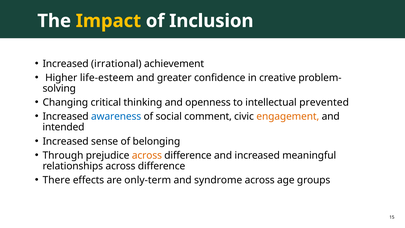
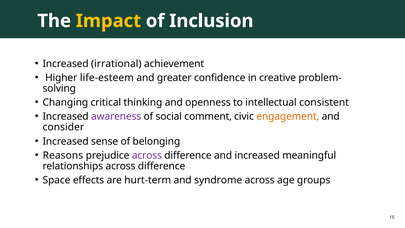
prevented: prevented -> consistent
awareness colour: blue -> purple
intended: intended -> consider
Through: Through -> Reasons
across at (147, 155) colour: orange -> purple
There: There -> Space
only-term: only-term -> hurt-term
